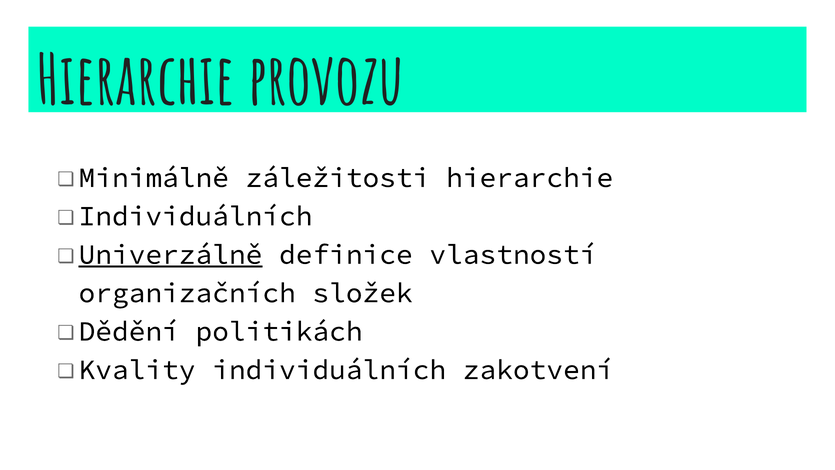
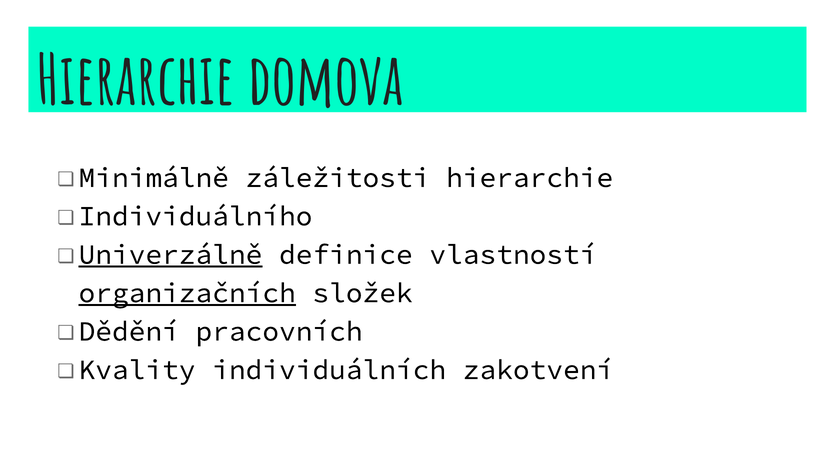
provozu: provozu -> domova
Individuálních at (196, 216): Individuálních -> Individuálního
organizačních underline: none -> present
politikách: politikách -> pracovních
